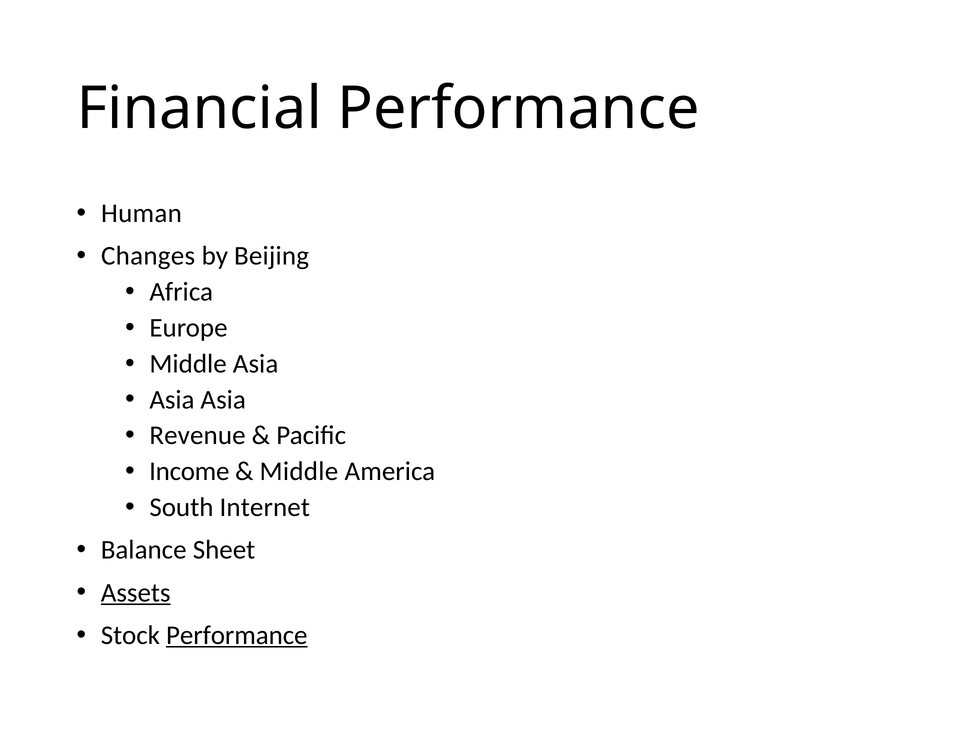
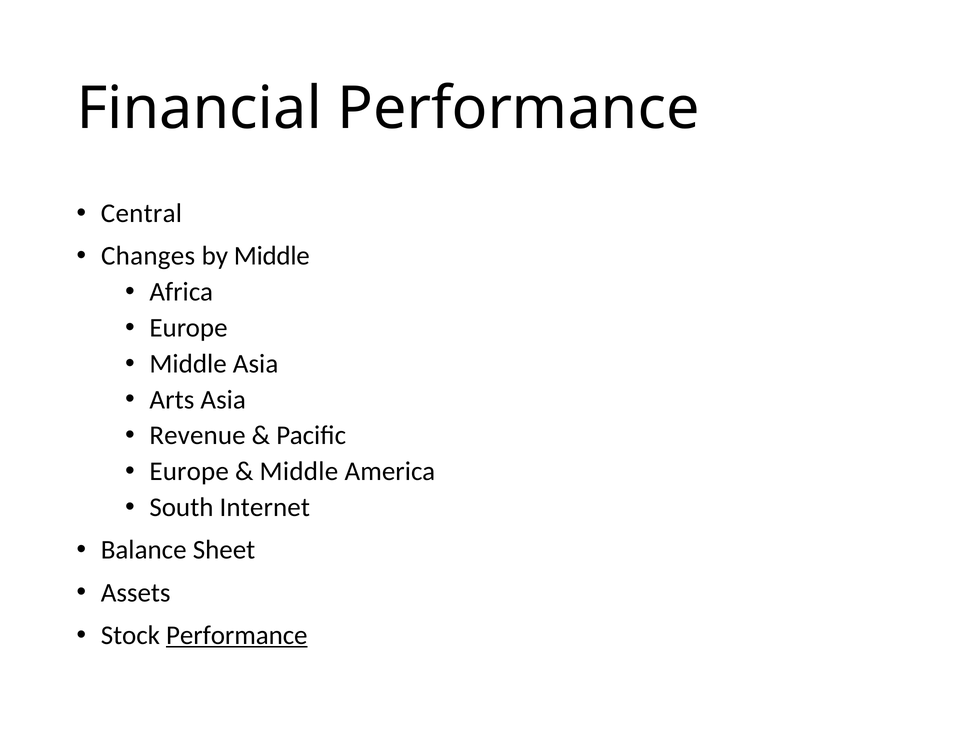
Human: Human -> Central
by Beijing: Beijing -> Middle
Asia at (172, 400): Asia -> Arts
Income at (189, 471): Income -> Europe
Assets underline: present -> none
